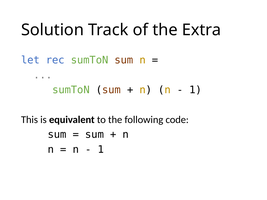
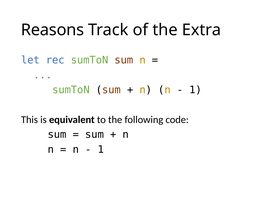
Solution: Solution -> Reasons
